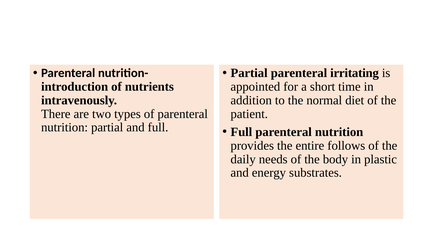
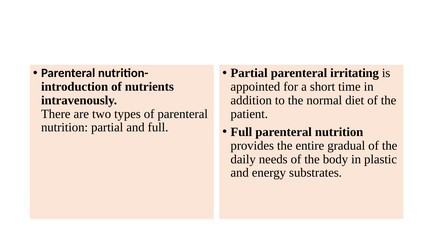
follows: follows -> gradual
